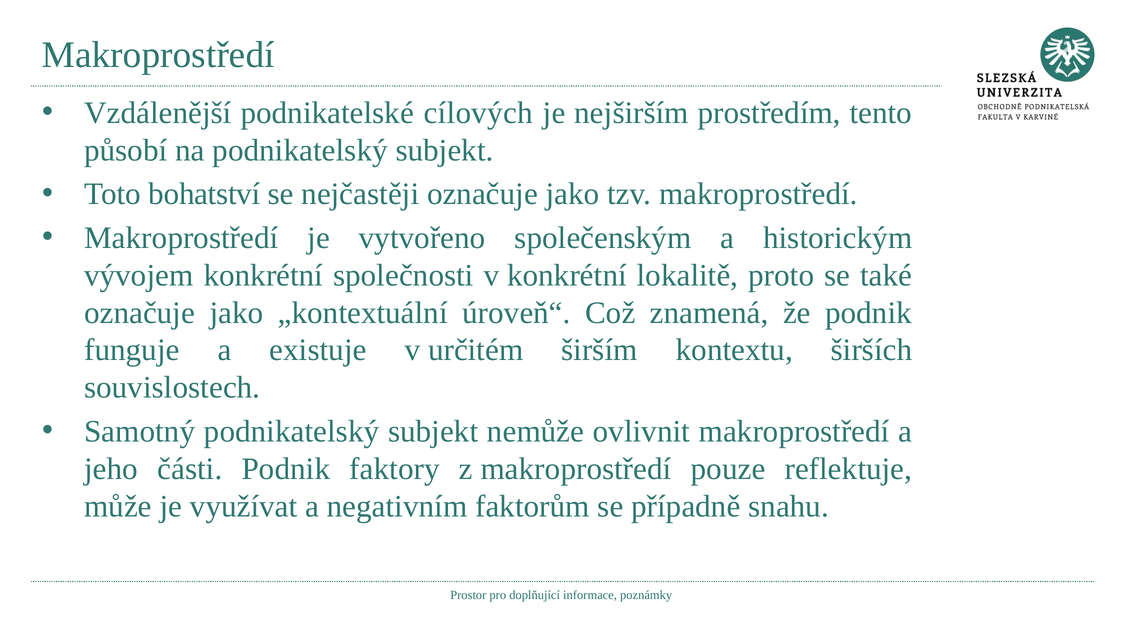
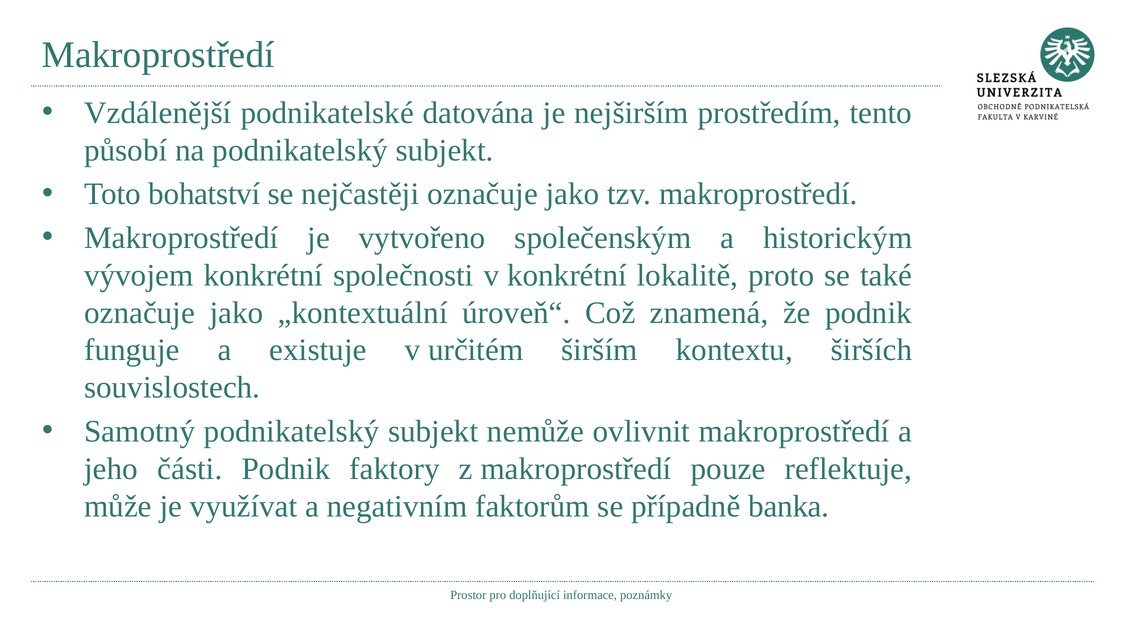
cílových: cílových -> datována
snahu: snahu -> banka
